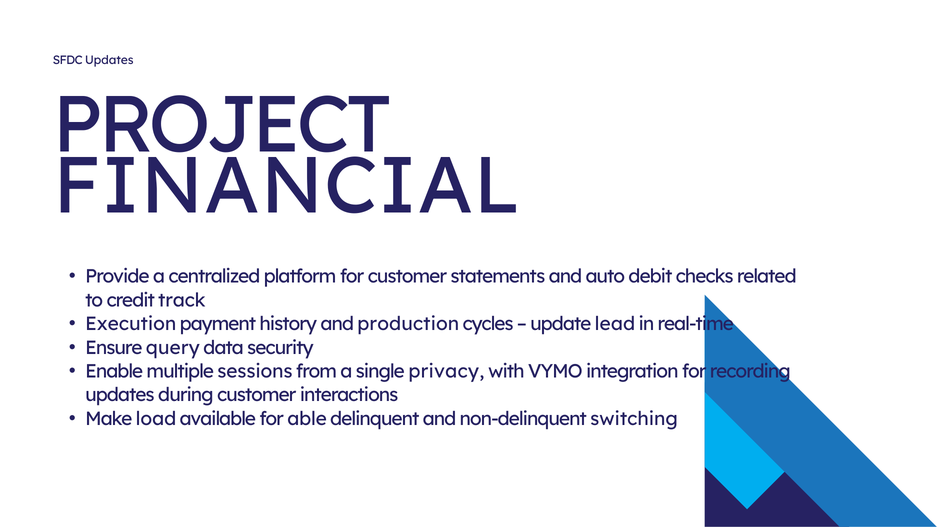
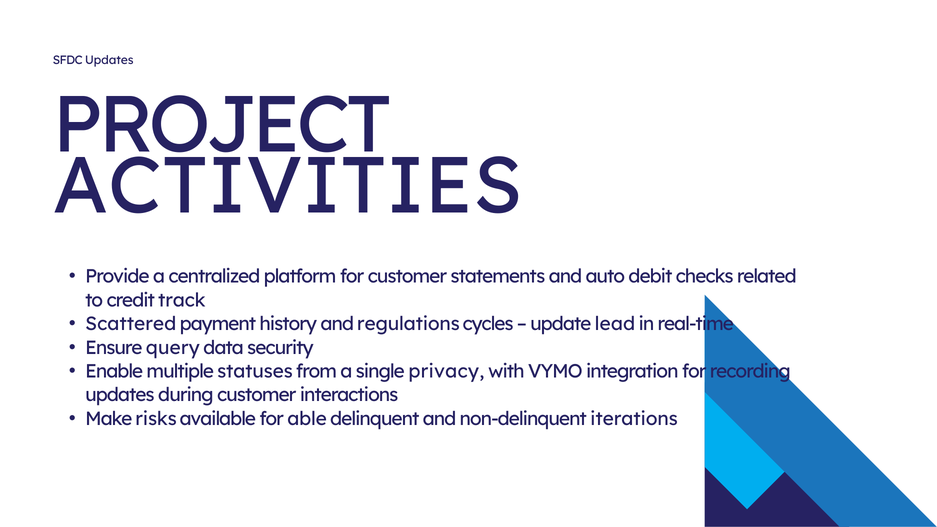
FINANCIAL: FINANCIAL -> ACTIVITIES
Execution: Execution -> Scattered
production: production -> regulations
sessions: sessions -> statuses
load: load -> risks
switching: switching -> iterations
